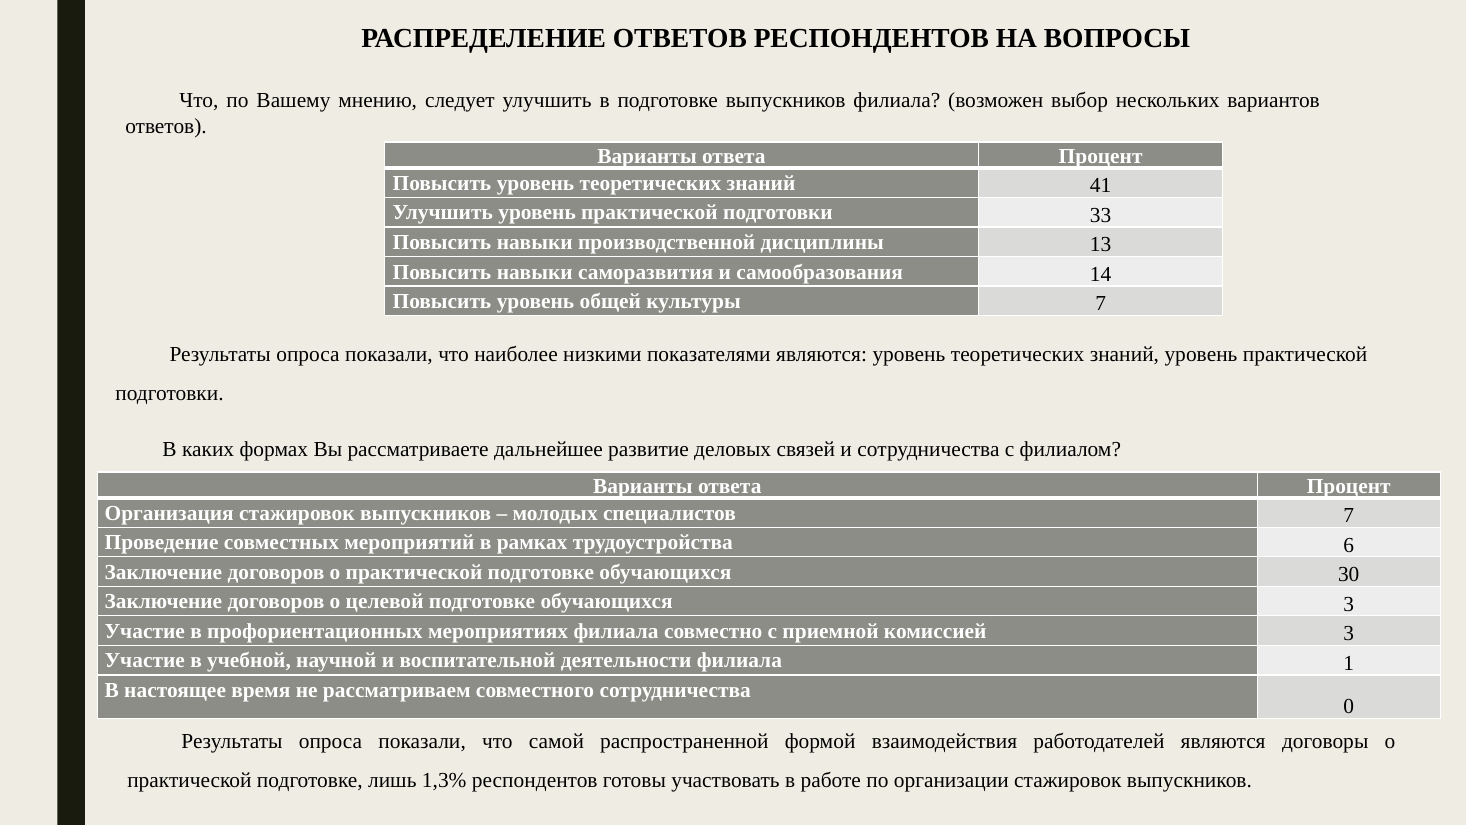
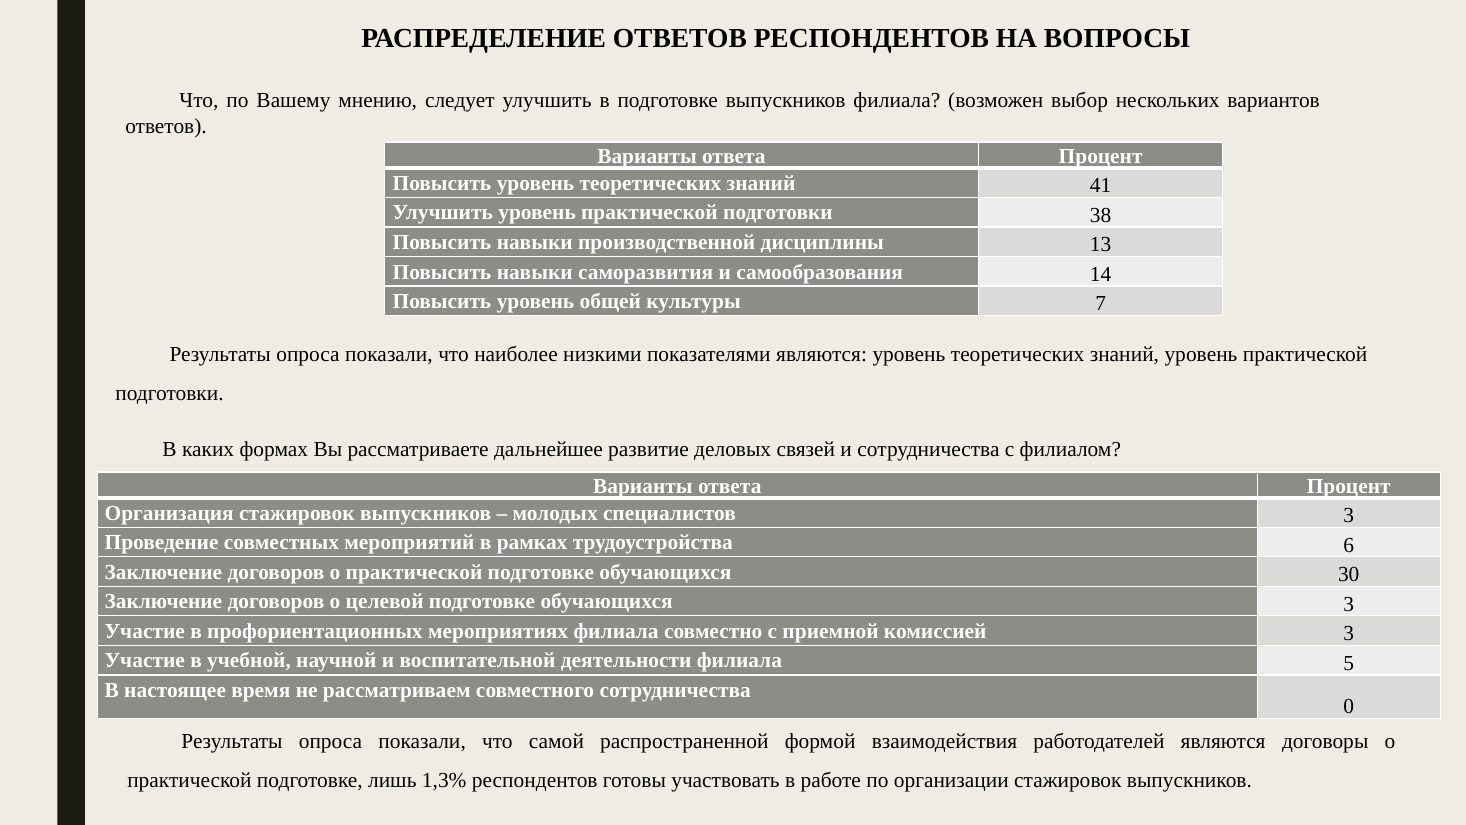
33: 33 -> 38
специалистов 7: 7 -> 3
1: 1 -> 5
